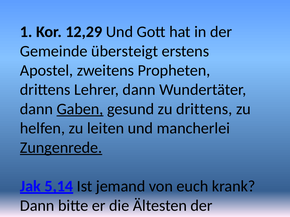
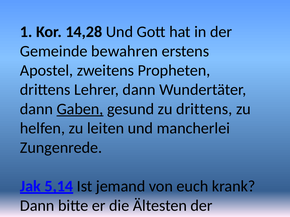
12,29: 12,29 -> 14,28
übersteigt: übersteigt -> bewahren
Zungenrede underline: present -> none
